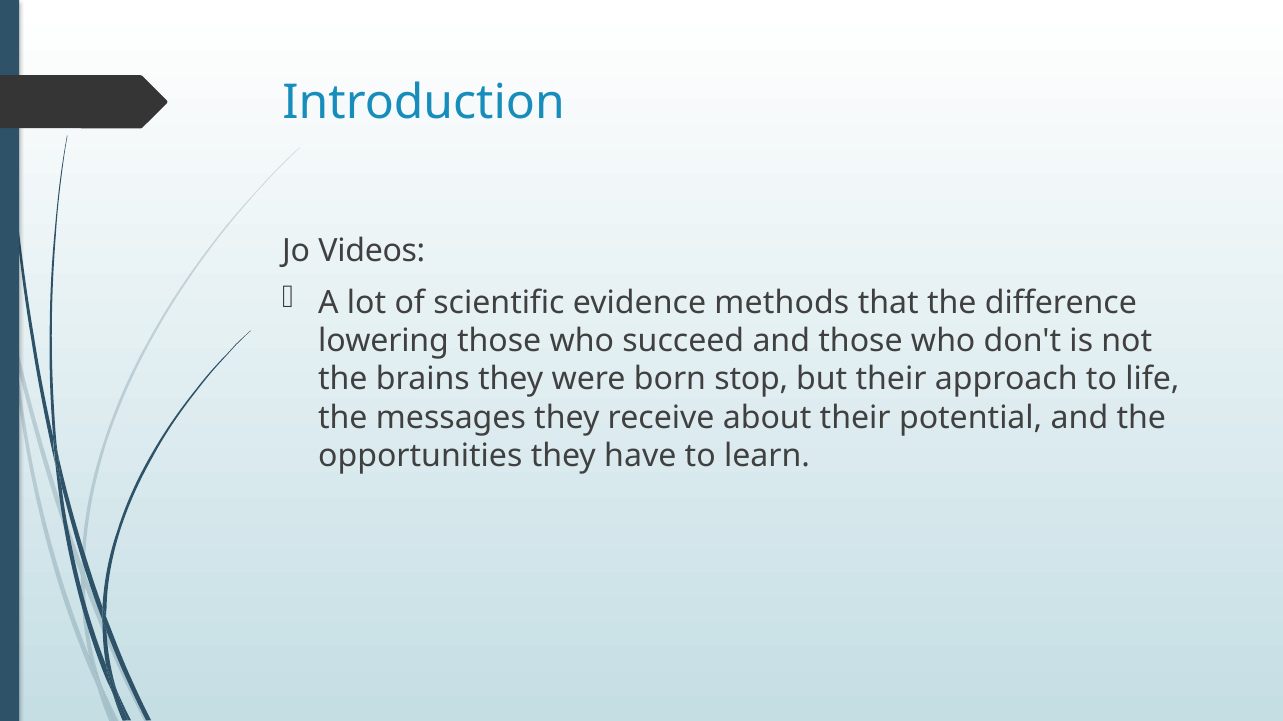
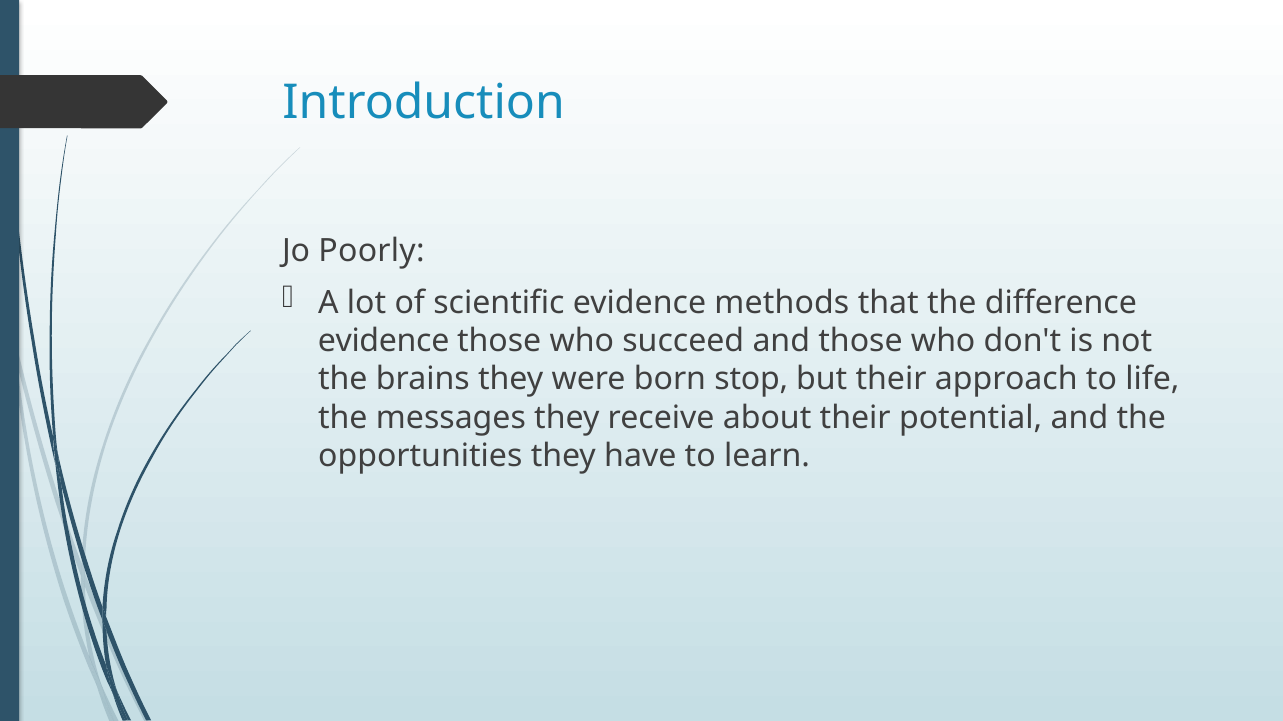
Videos: Videos -> Poorly
lowering at (384, 341): lowering -> evidence
